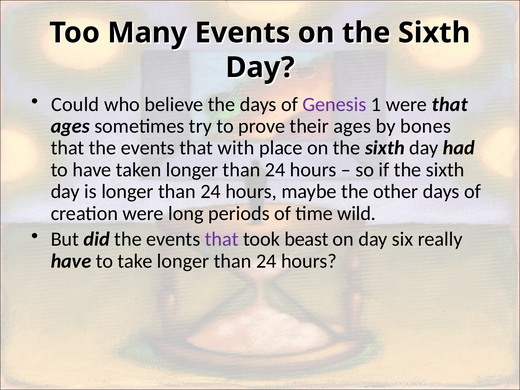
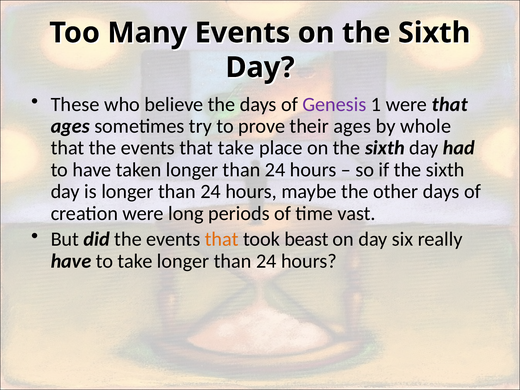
Could: Could -> These
bones: bones -> whole
that with: with -> take
wild: wild -> vast
that at (222, 239) colour: purple -> orange
